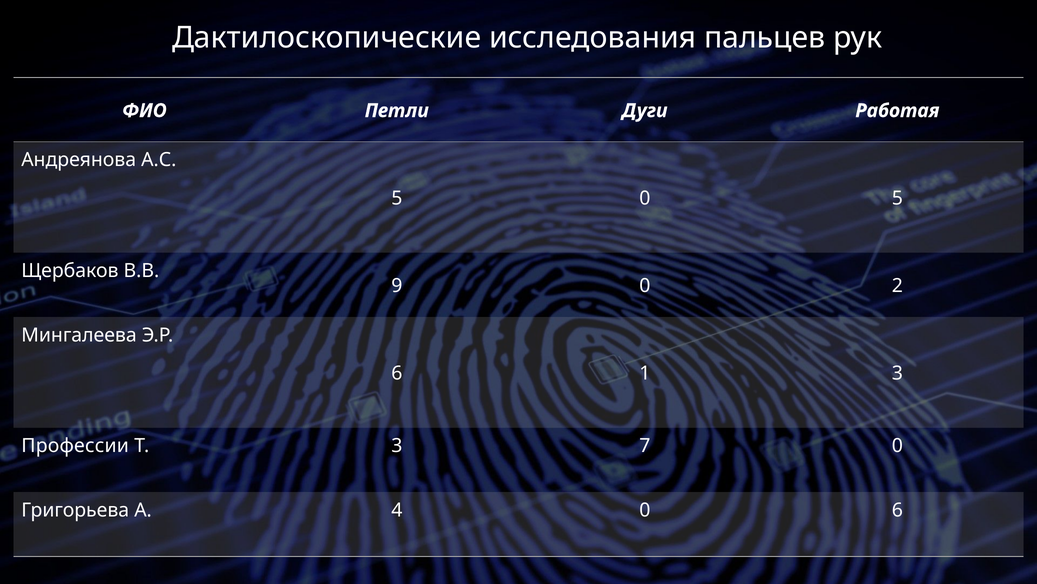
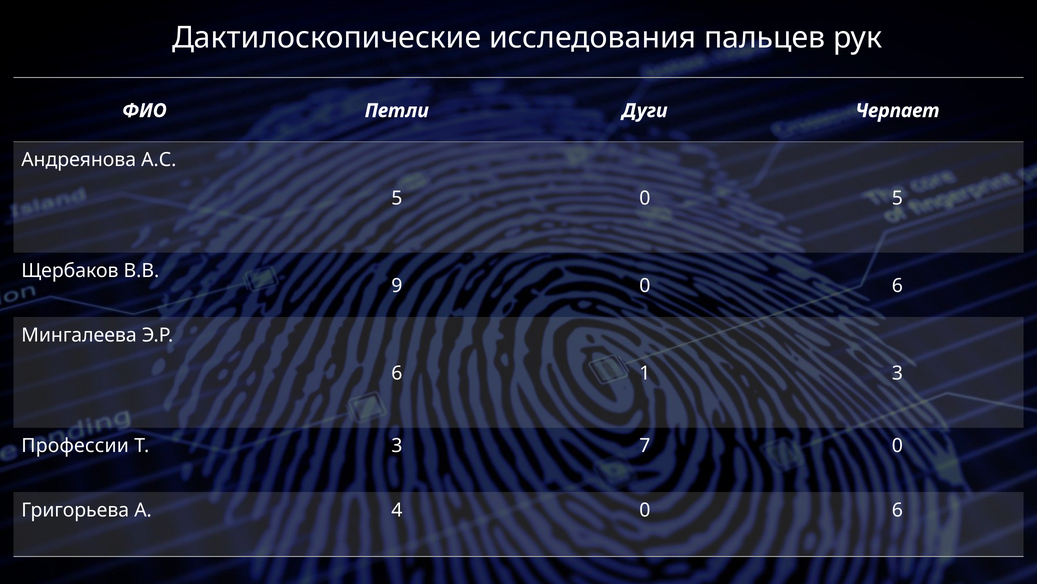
Работая: Работая -> Черпает
9 0 2: 2 -> 6
